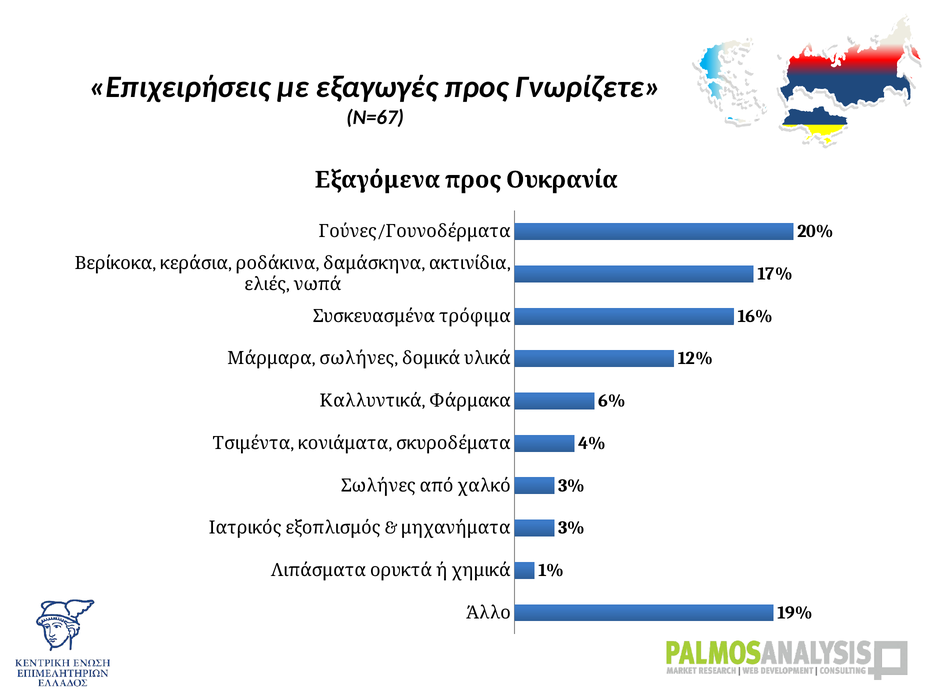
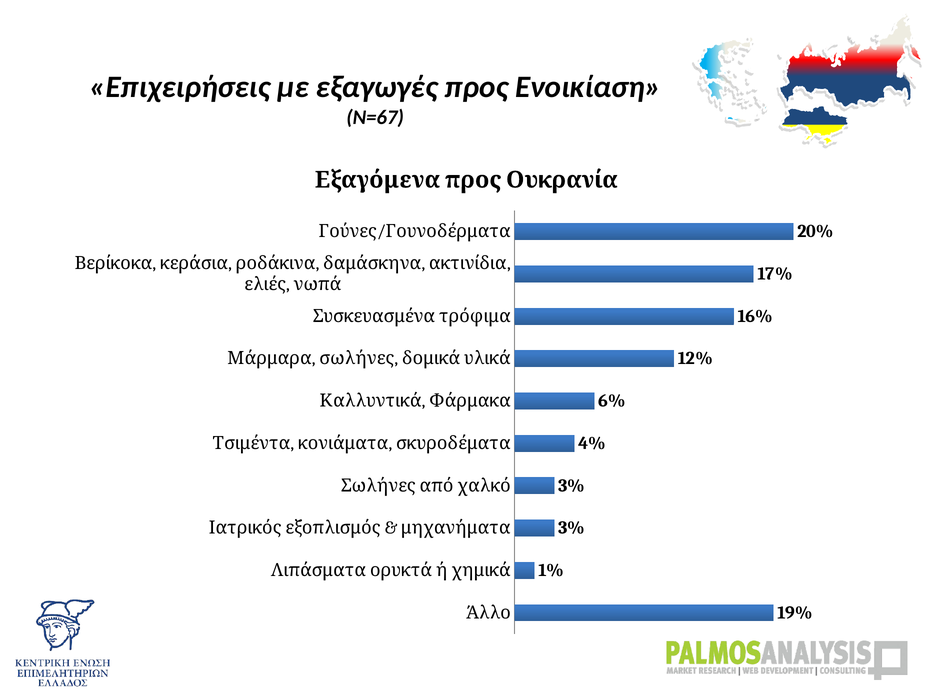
Γνωρίζετε: Γνωρίζετε -> Ενοικίαση
